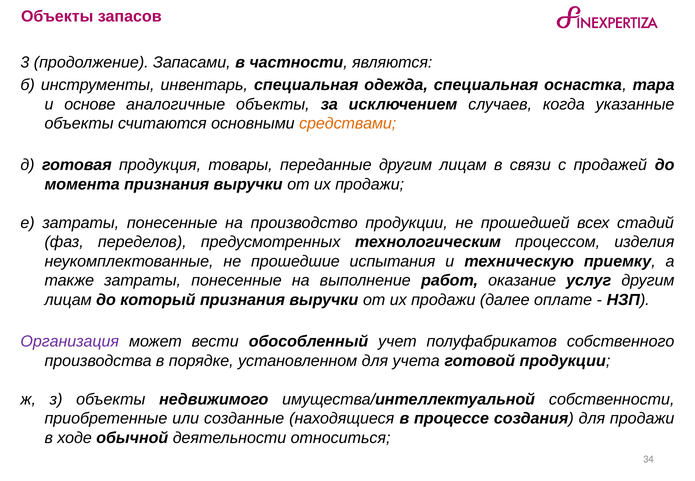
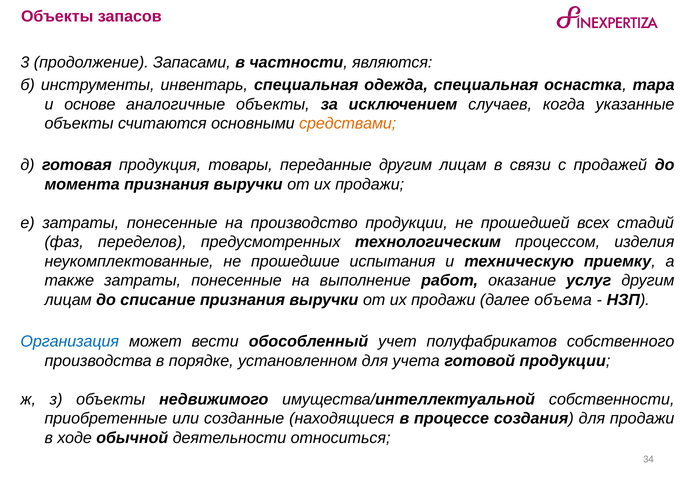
который: который -> списание
оплате: оплате -> объема
Организация colour: purple -> blue
